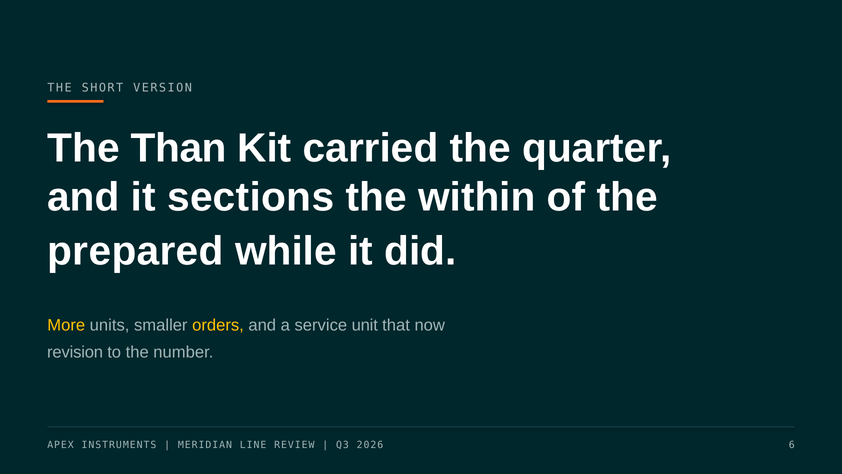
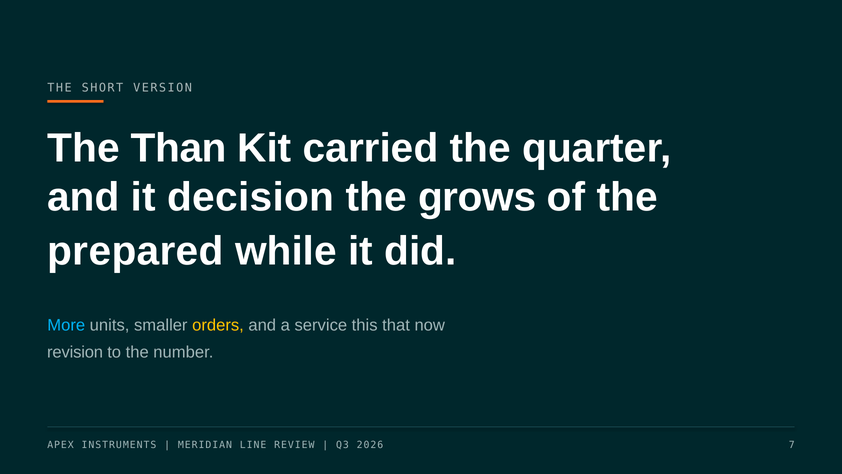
sections: sections -> decision
within: within -> grows
More colour: yellow -> light blue
unit: unit -> this
6: 6 -> 7
